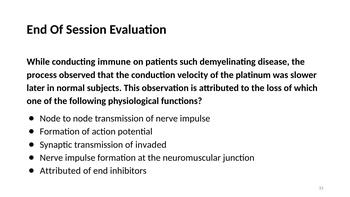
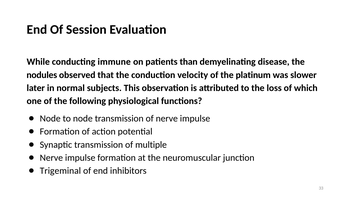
such: such -> than
process: process -> nodules
invaded: invaded -> multiple
Attributed at (60, 171): Attributed -> Trigeminal
